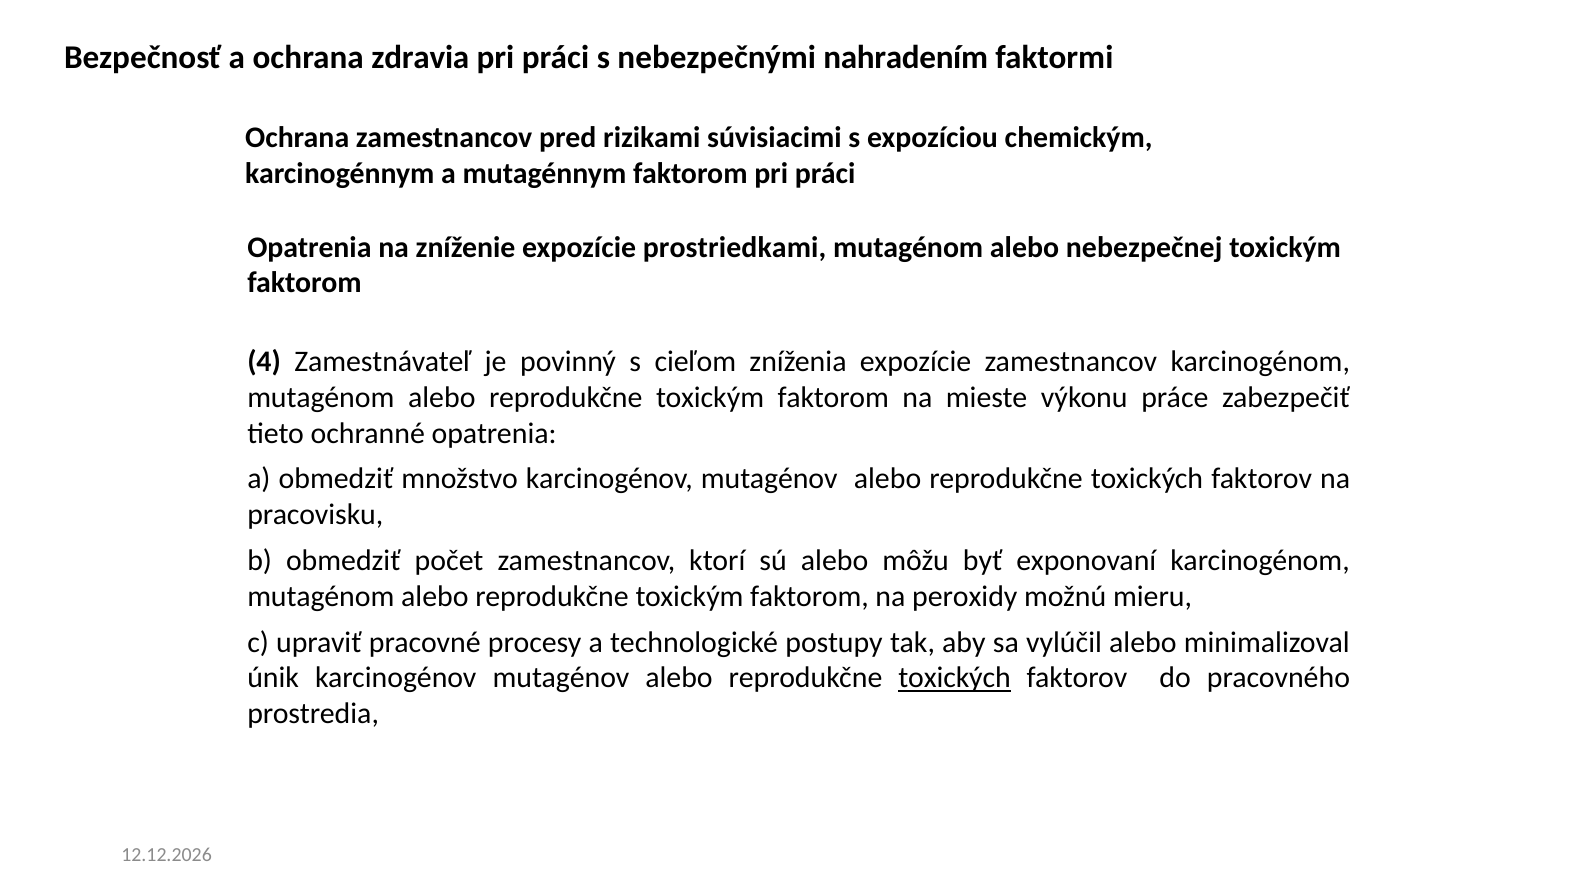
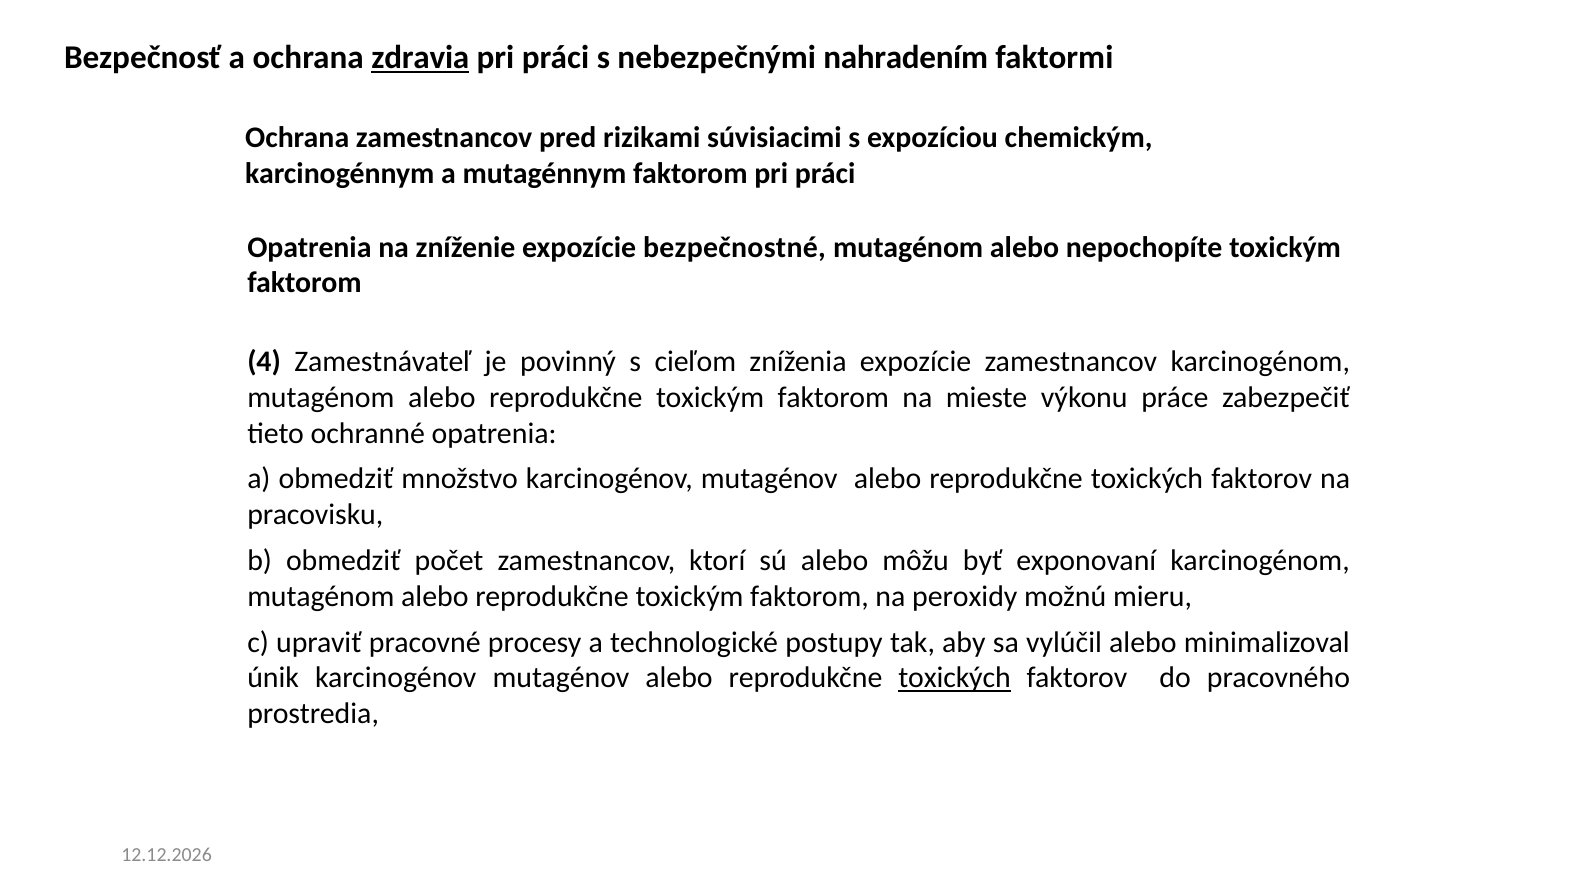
zdravia underline: none -> present
prostriedkami: prostriedkami -> bezpečnostné
nebezpečnej: nebezpečnej -> nepochopíte
